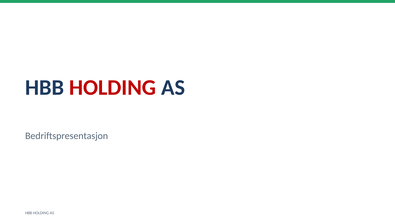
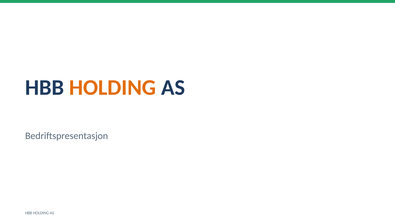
HOLDING at (113, 88) colour: red -> orange
